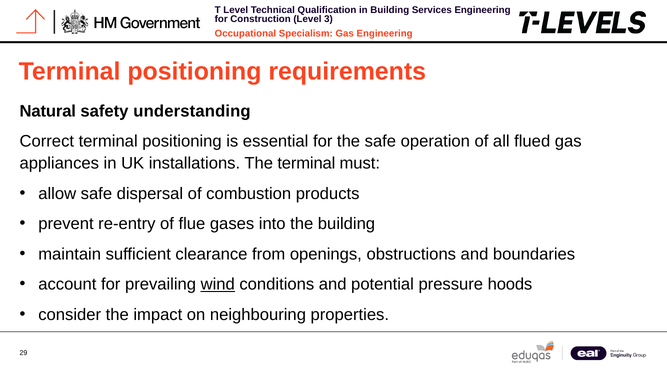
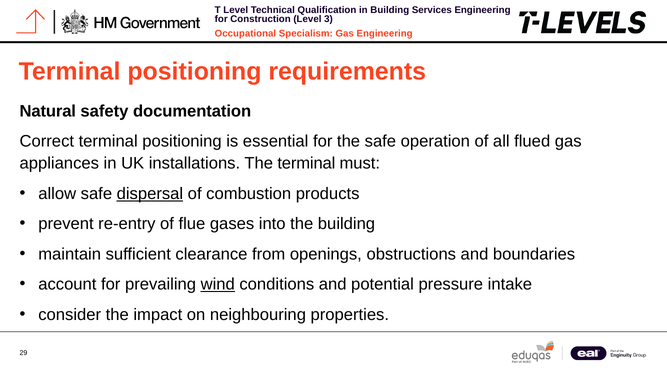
understanding: understanding -> documentation
dispersal underline: none -> present
hoods: hoods -> intake
